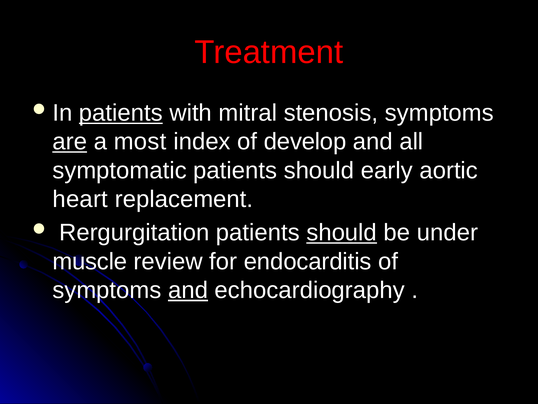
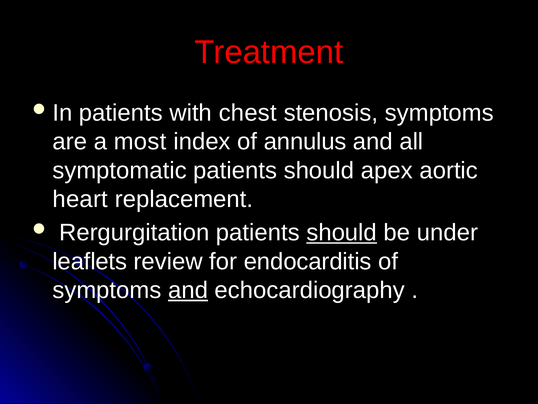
patients at (121, 113) underline: present -> none
mitral: mitral -> chest
are underline: present -> none
develop: develop -> annulus
early: early -> apex
muscle: muscle -> leaflets
